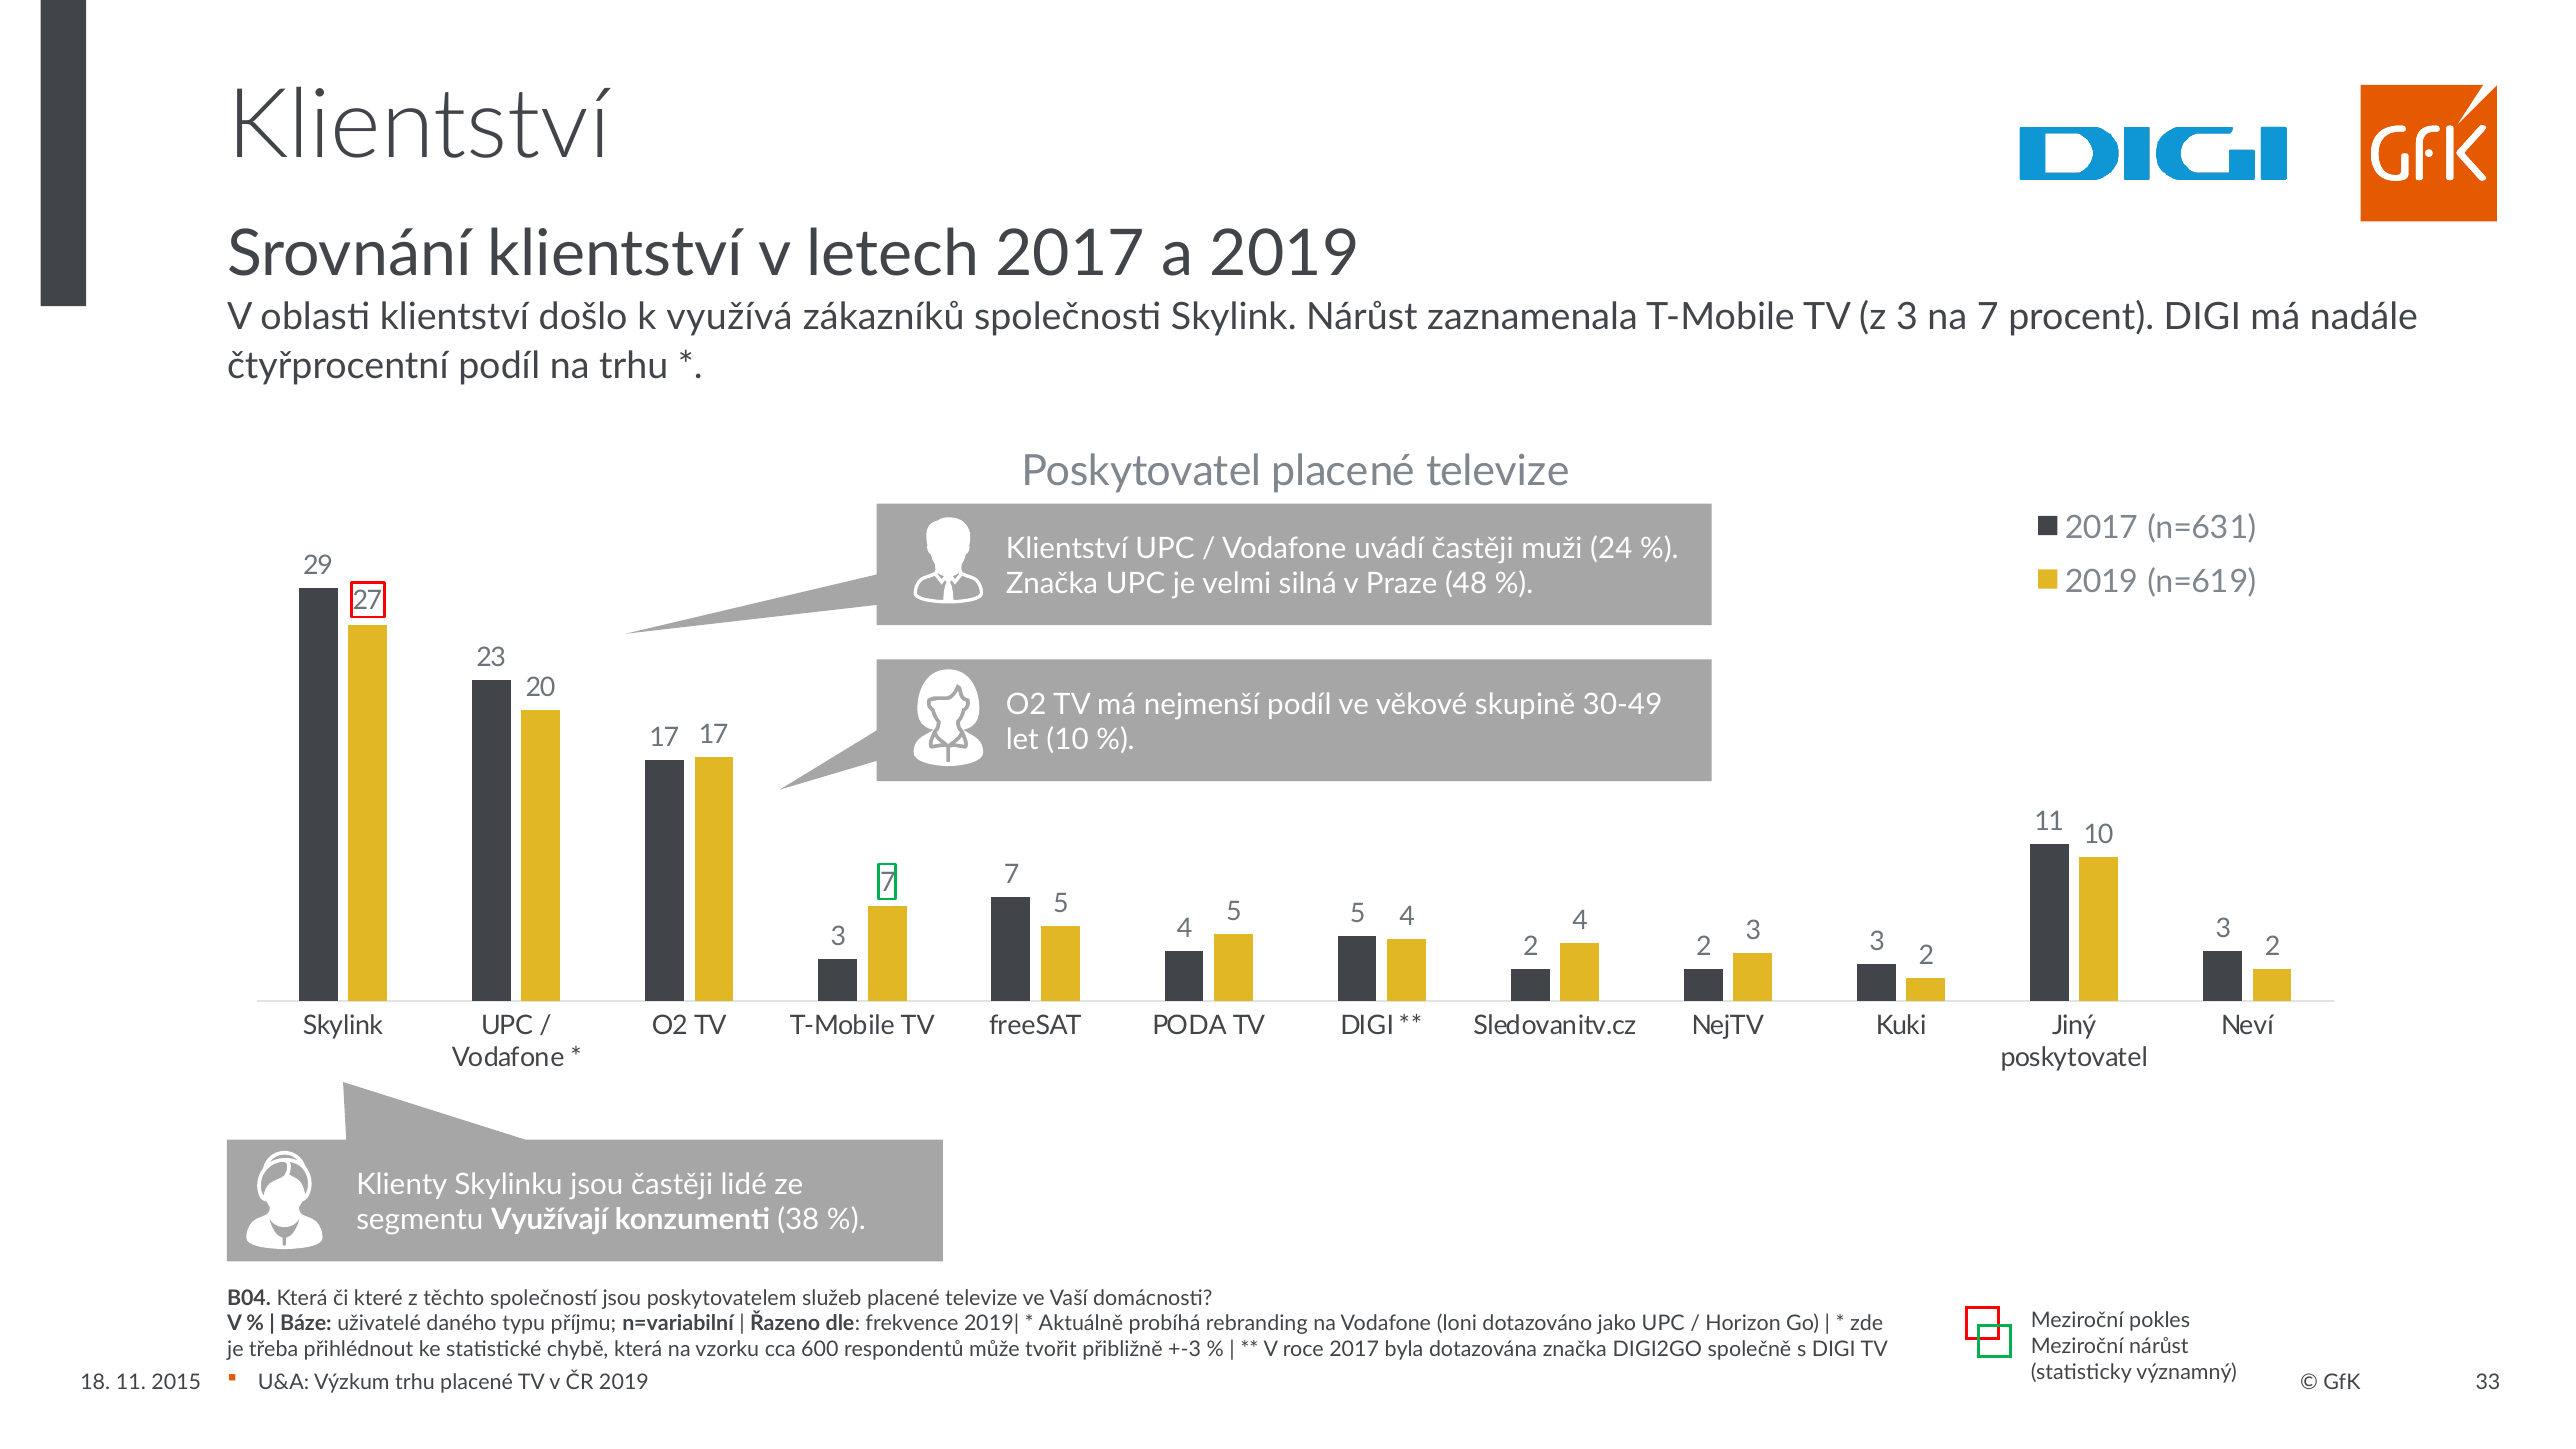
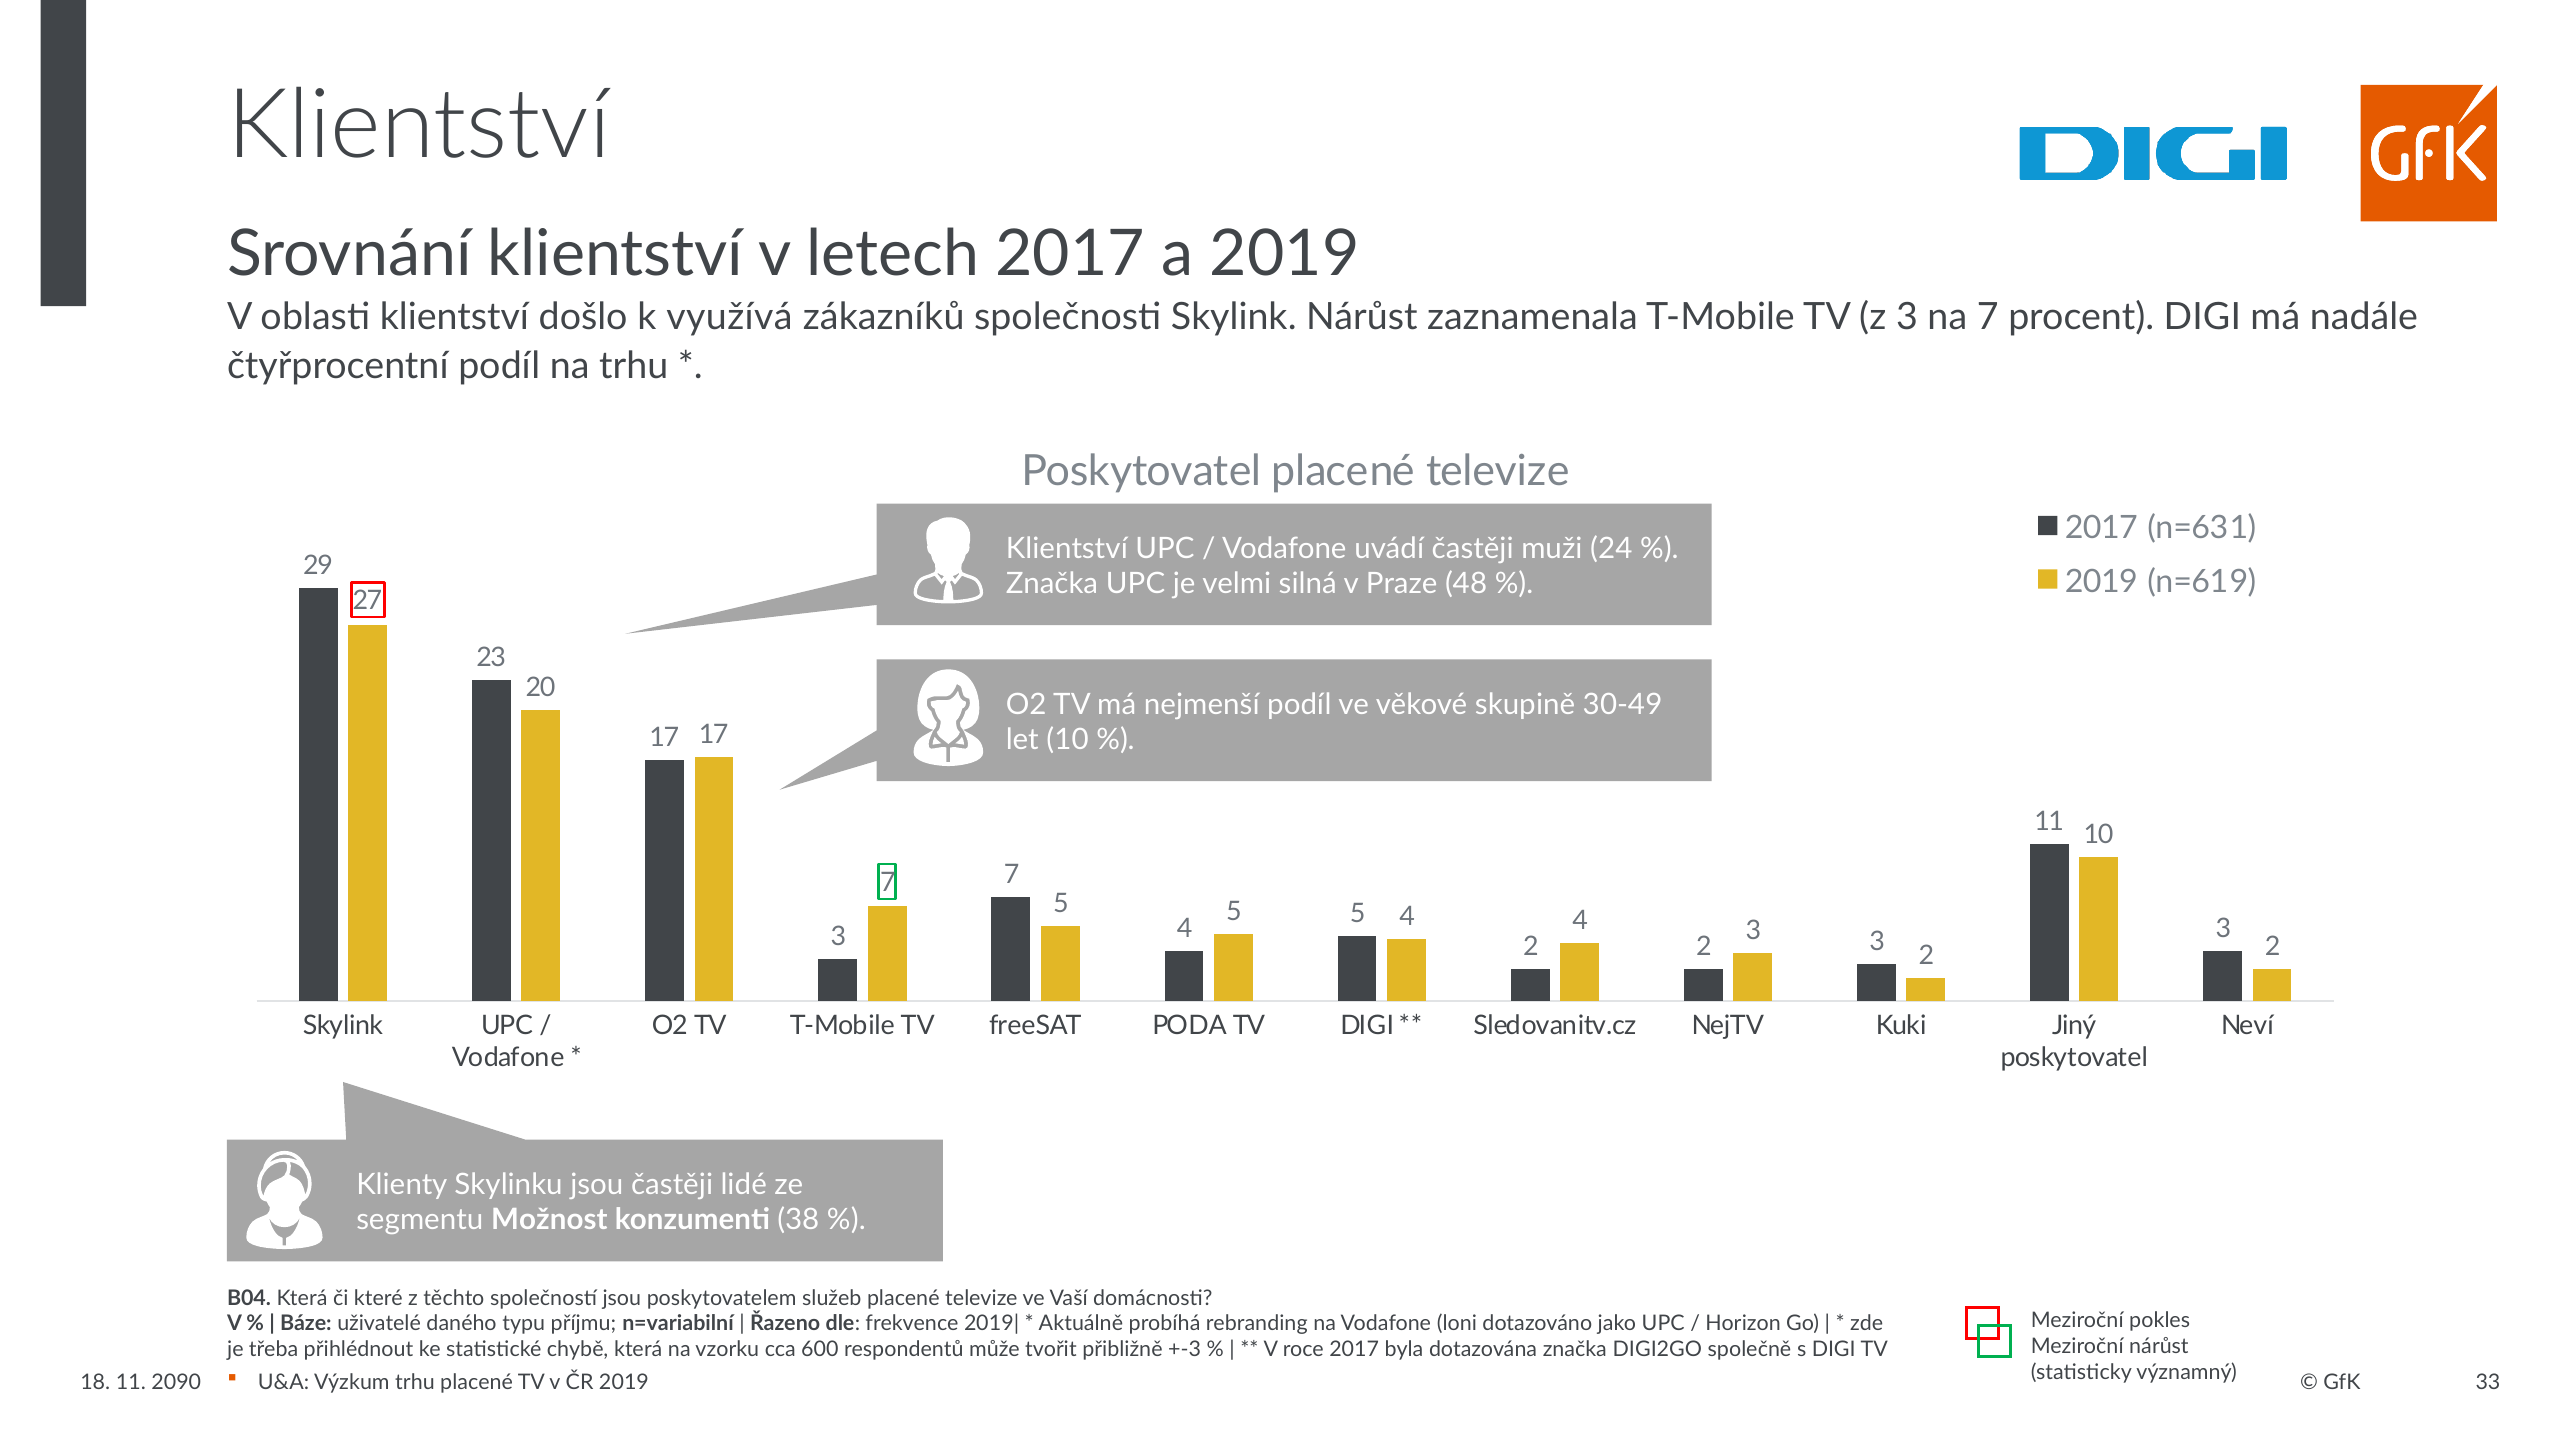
Využívají: Využívají -> Možnost
2015: 2015 -> 2090
